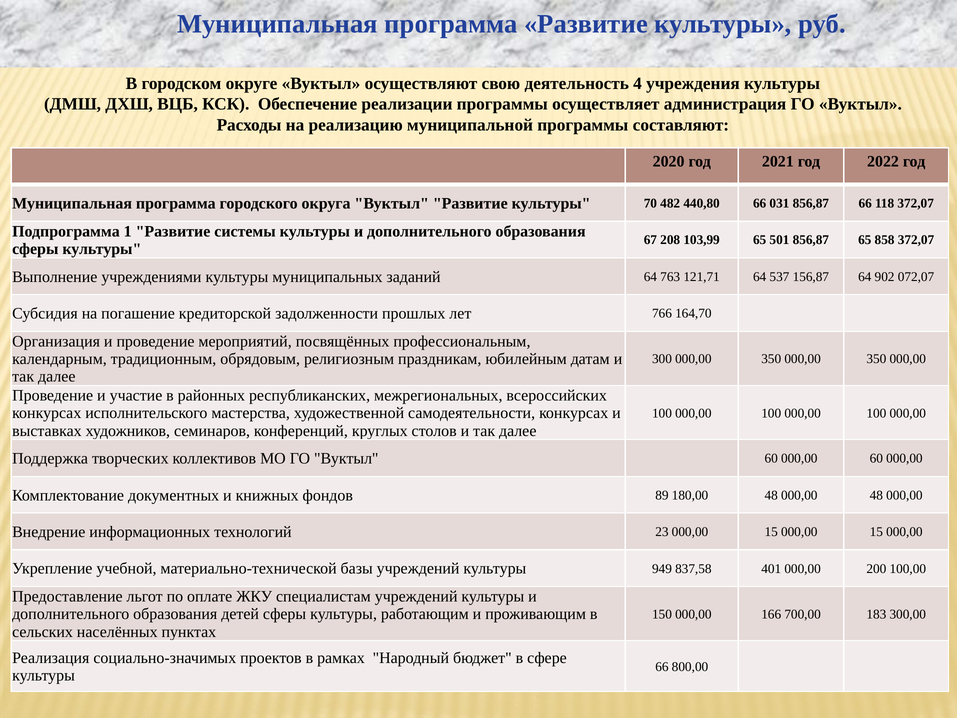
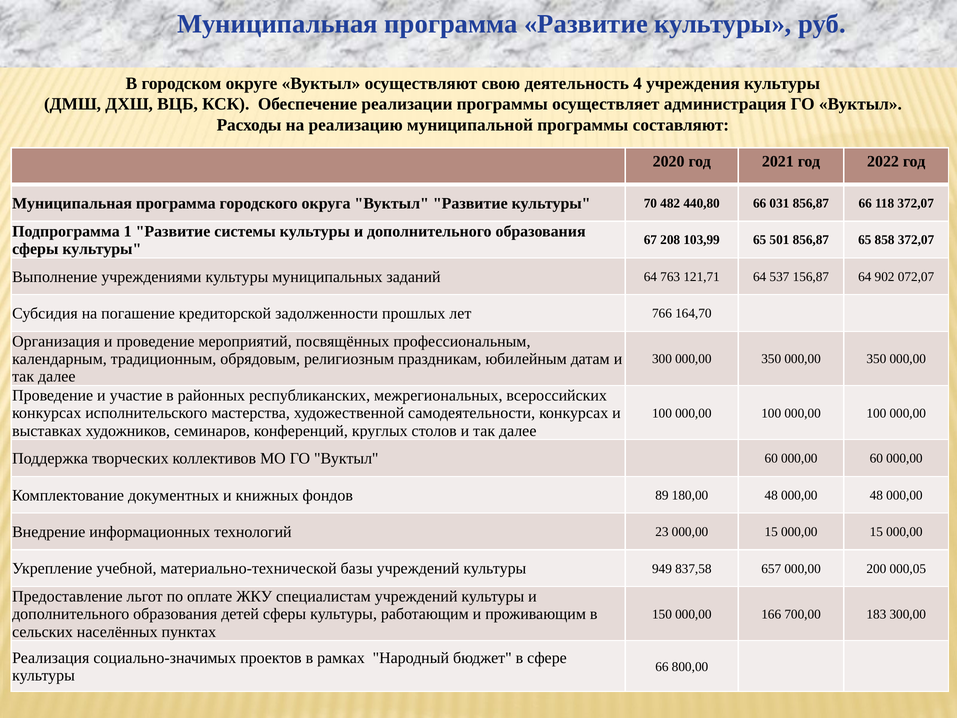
401: 401 -> 657
100,00: 100,00 -> 000,05
